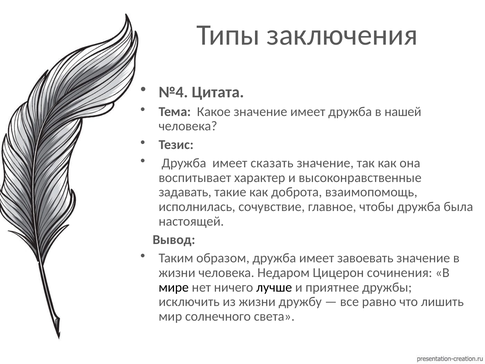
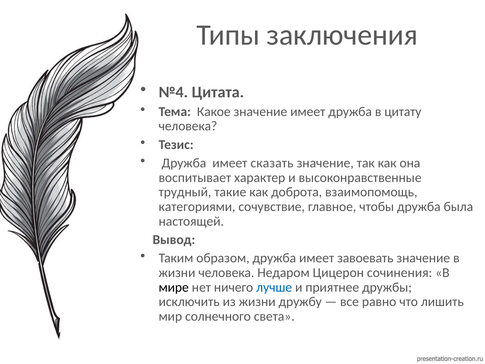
нашей: нашей -> цитату
задавать: задавать -> трудный
исполнилась: исполнилась -> категориями
лучше colour: black -> blue
